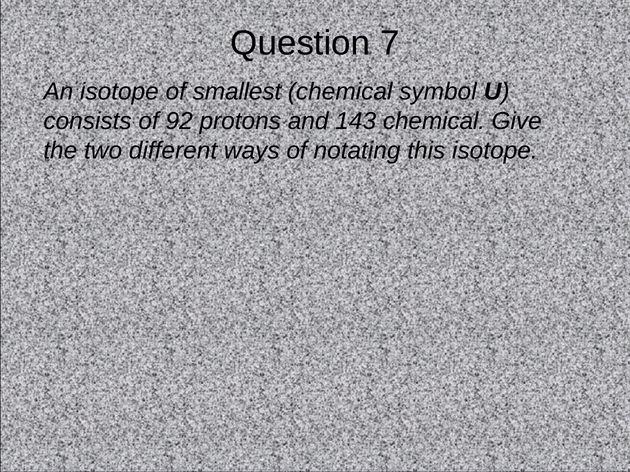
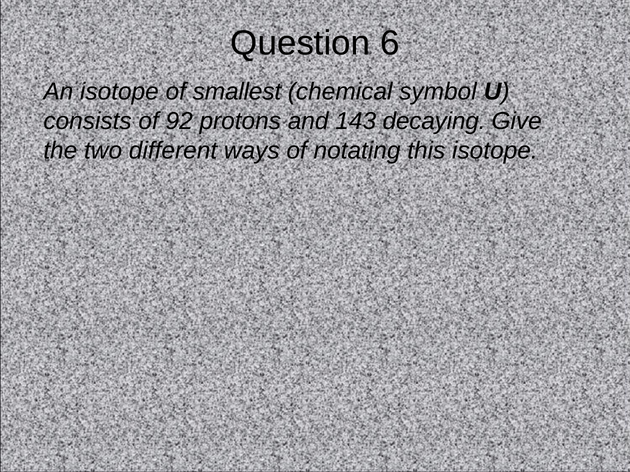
7: 7 -> 6
143 chemical: chemical -> decaying
